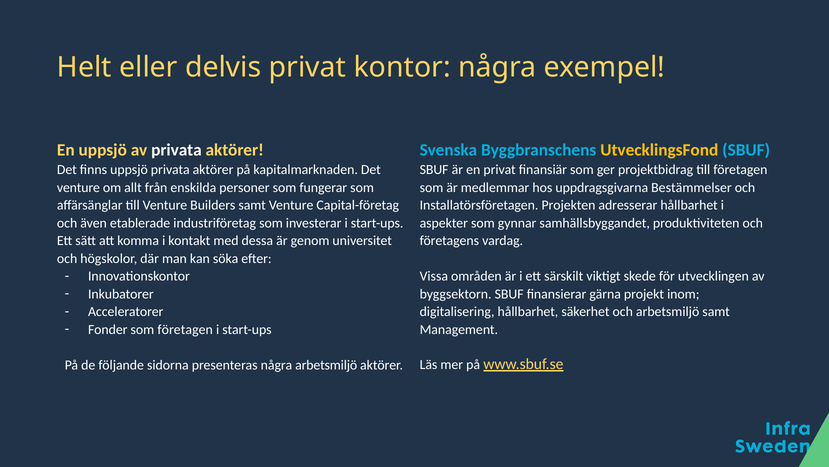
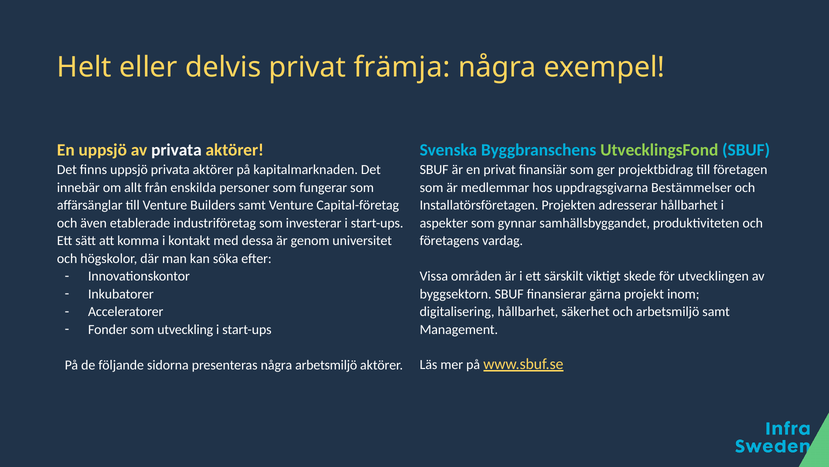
kontor: kontor -> främja
UtvecklingsFond colour: yellow -> light green
venture at (78, 187): venture -> innebär
som företagen: företagen -> utveckling
